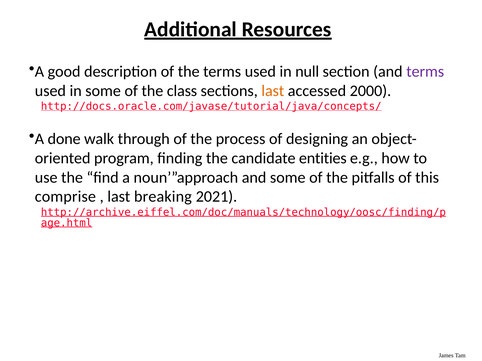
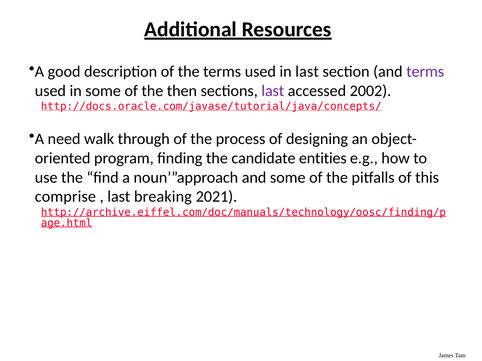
in null: null -> last
class: class -> then
last at (273, 91) colour: orange -> purple
2000: 2000 -> 2002
done: done -> need
